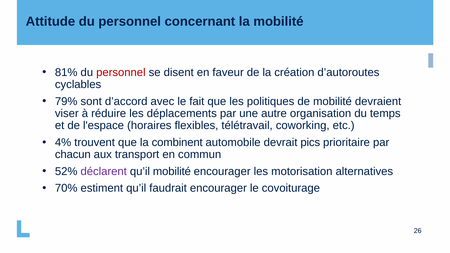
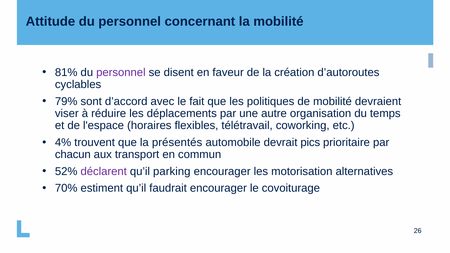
personnel at (121, 72) colour: red -> purple
combinent: combinent -> présentés
qu’il mobilité: mobilité -> parking
